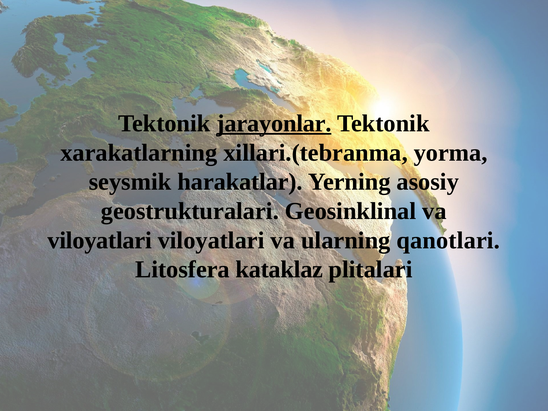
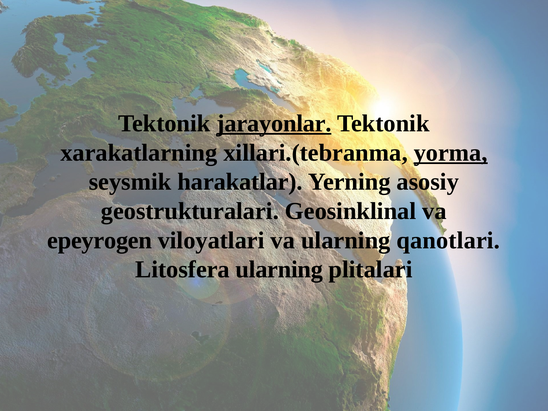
yorma underline: none -> present
viloyatlari at (100, 240): viloyatlari -> epeyrogen
Litosfera kataklaz: kataklaz -> ularning
